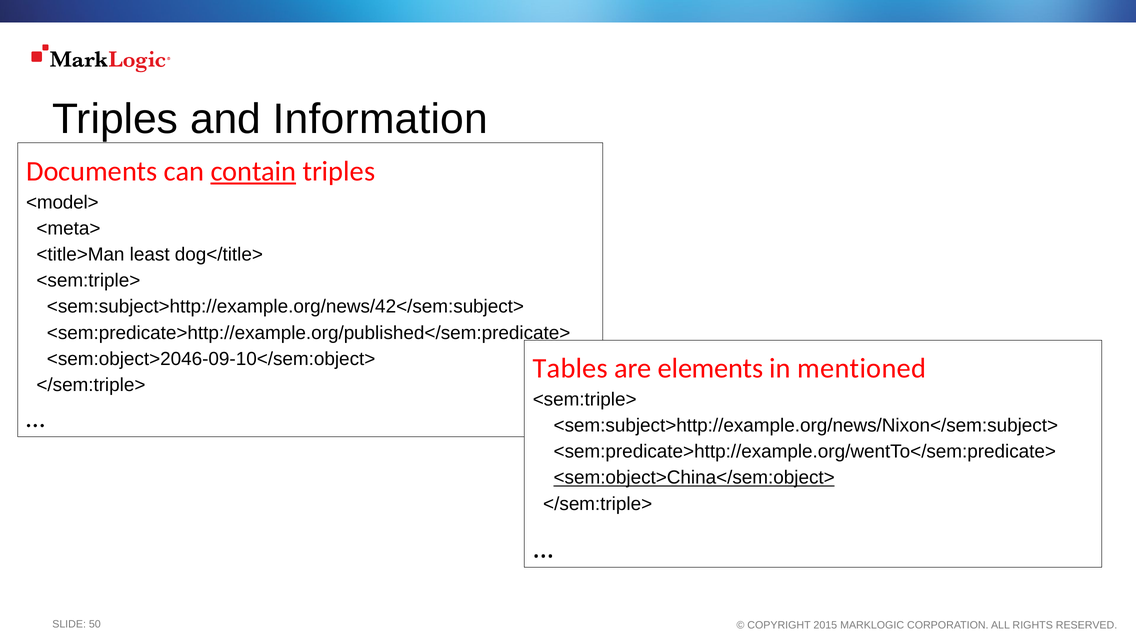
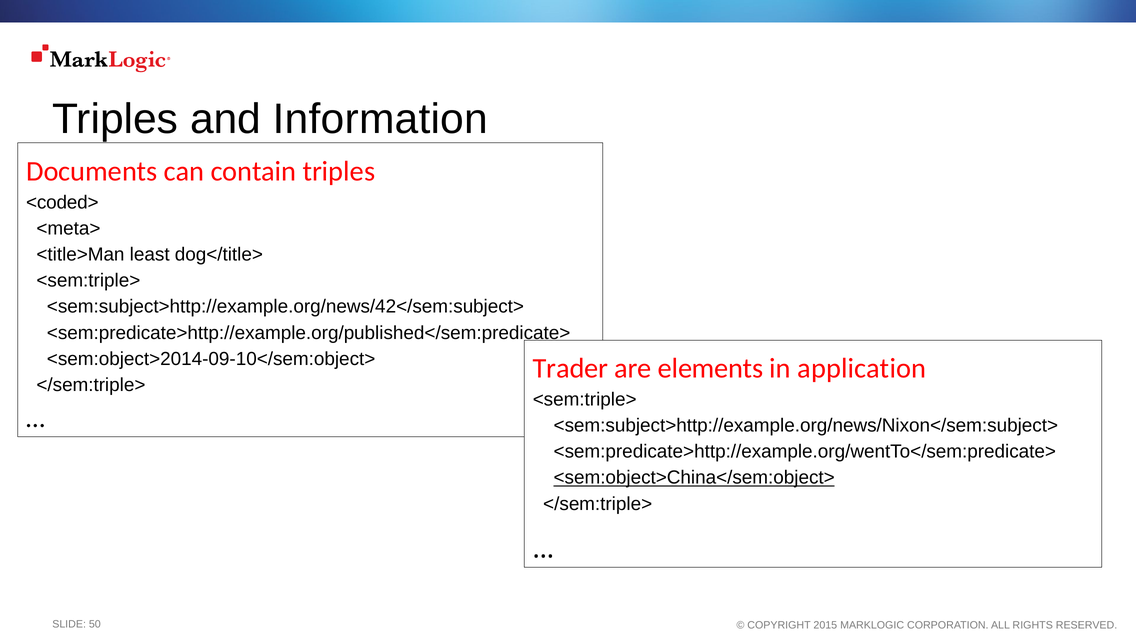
contain underline: present -> none
<model>: <model> -> <coded>
<sem:object>2046-09-10</sem:object>: <sem:object>2046-09-10</sem:object> -> <sem:object>2014-09-10</sem:object>
Tables: Tables -> Trader
mentioned: mentioned -> application
